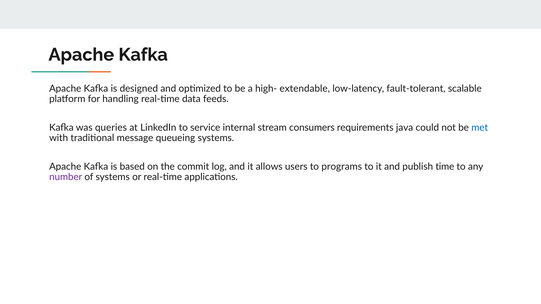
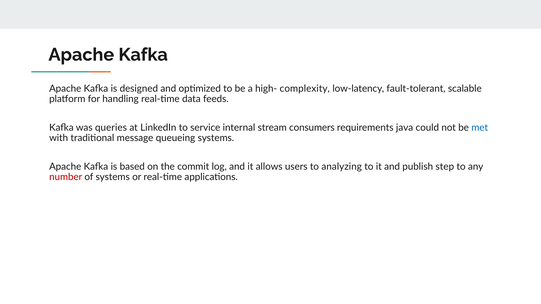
extendable: extendable -> complexity
programs: programs -> analyzing
time: time -> step
number colour: purple -> red
